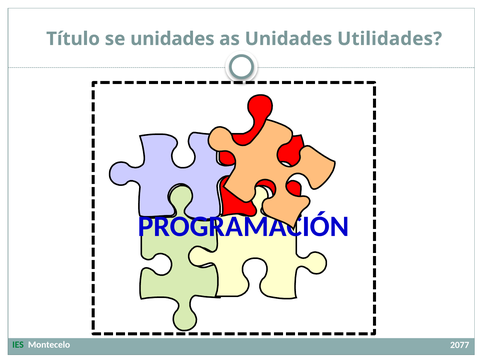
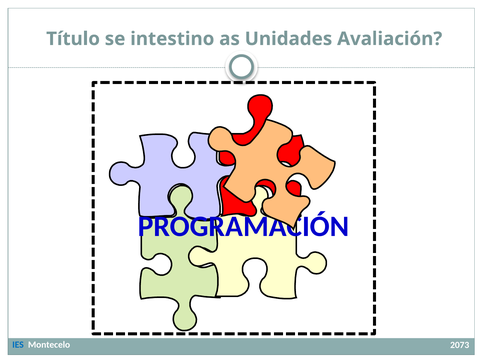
se unidades: unidades -> intestino
Utilidades: Utilidades -> Avaliación
IES colour: green -> blue
2077: 2077 -> 2073
